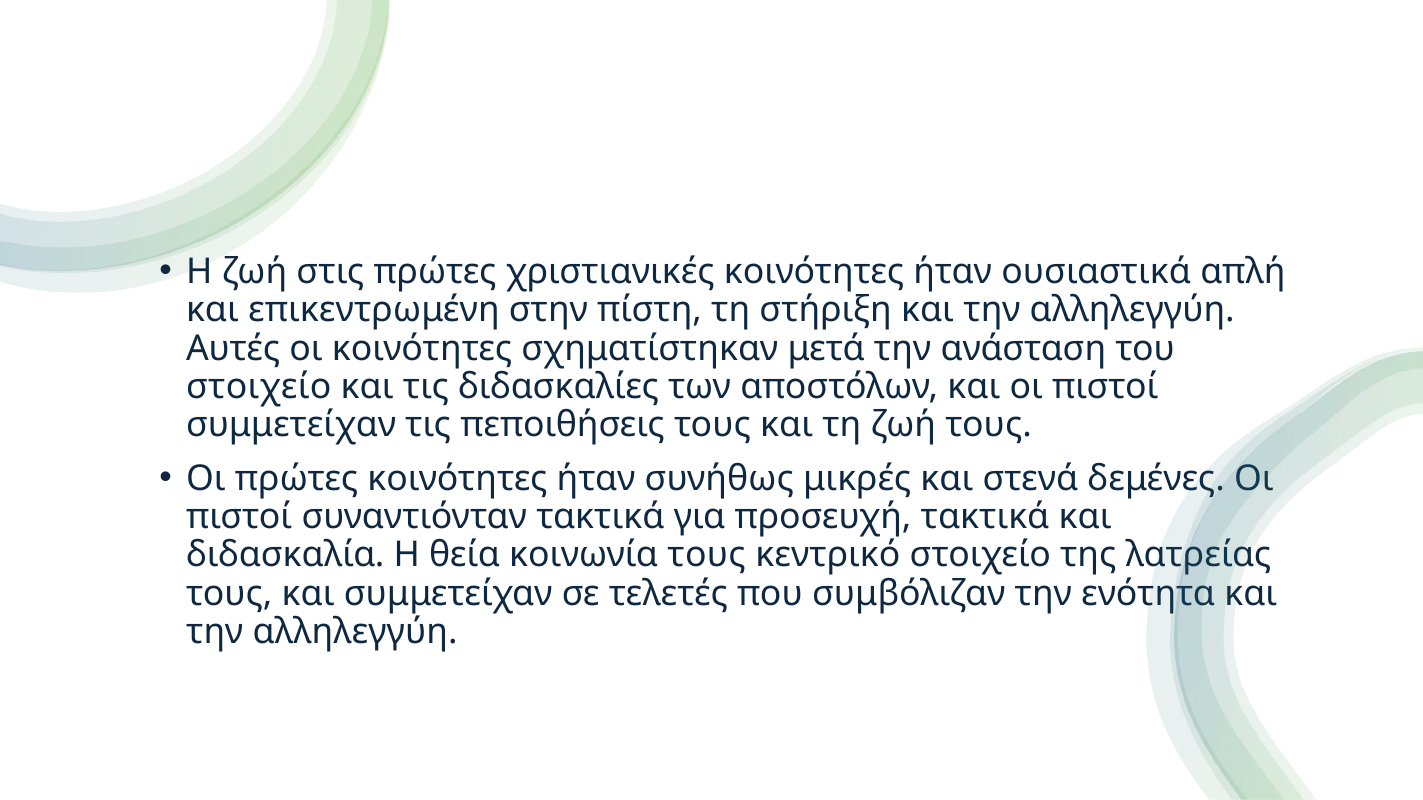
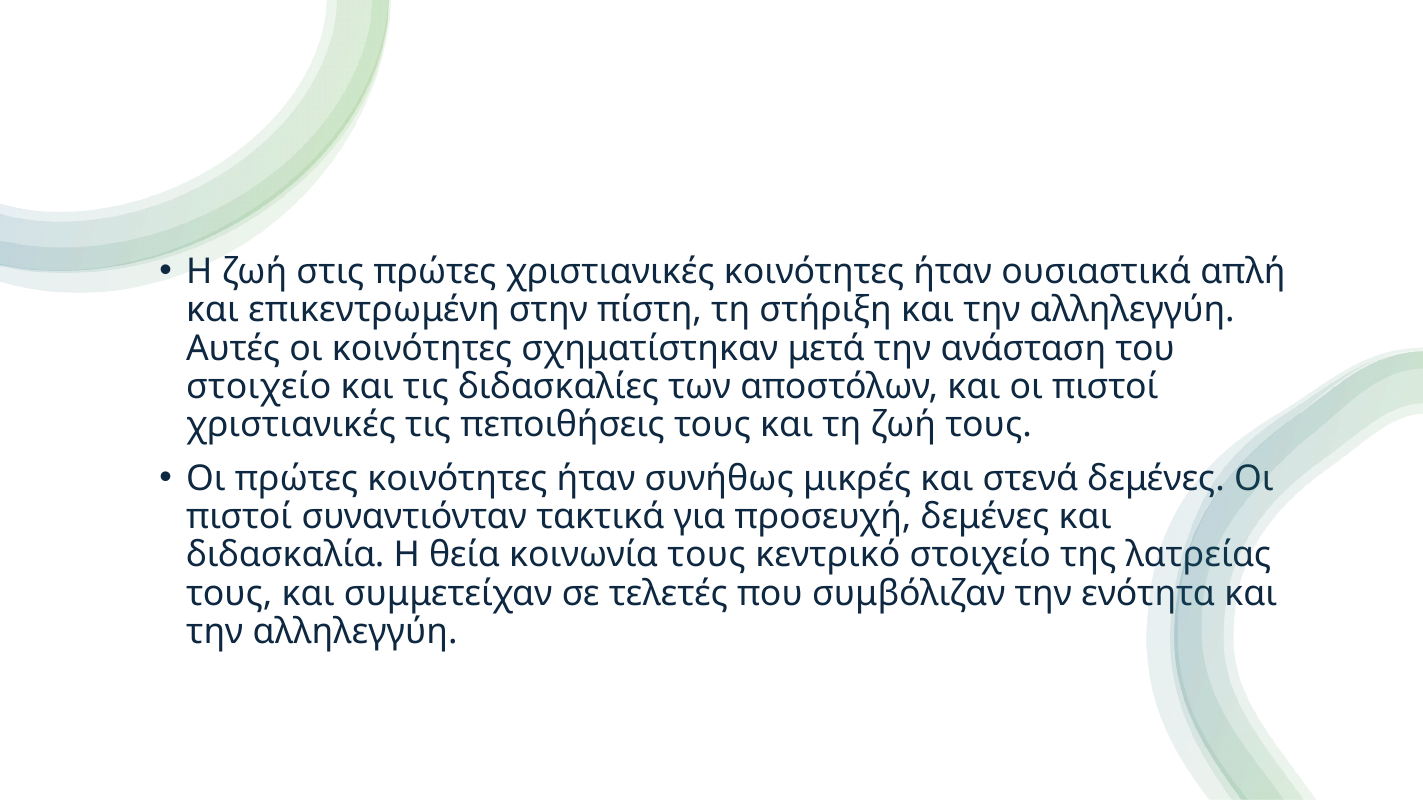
συμμετείχαν at (291, 425): συμμετείχαν -> χριστιανικές
προσευχή τακτικά: τακτικά -> δεμένες
